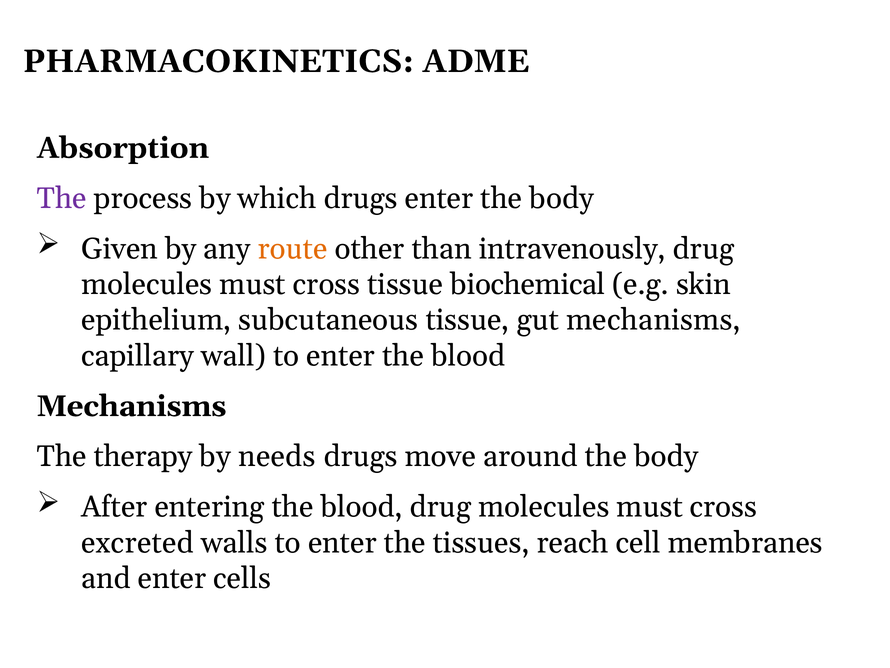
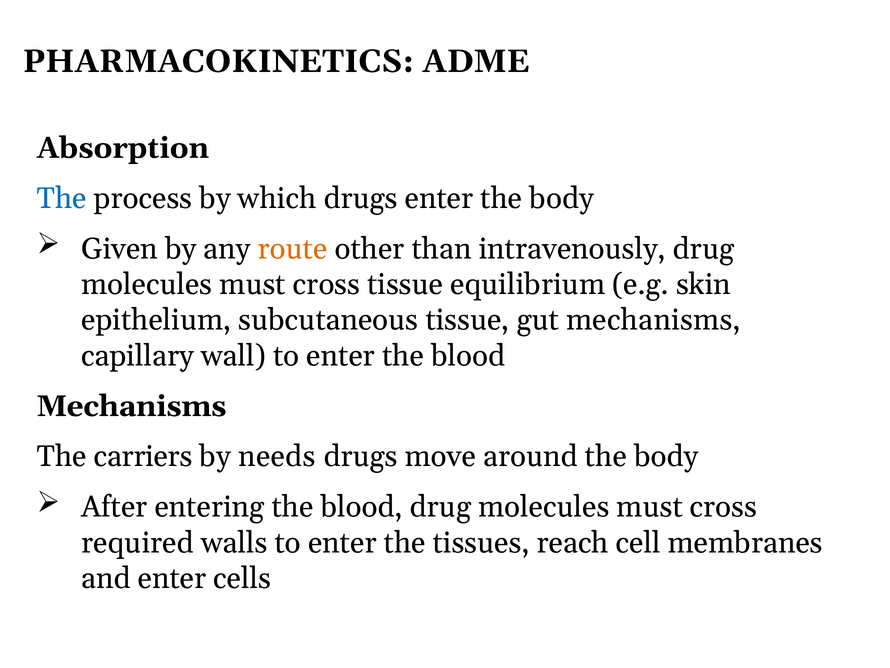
The at (62, 198) colour: purple -> blue
biochemical: biochemical -> equilibrium
therapy: therapy -> carriers
excreted: excreted -> required
